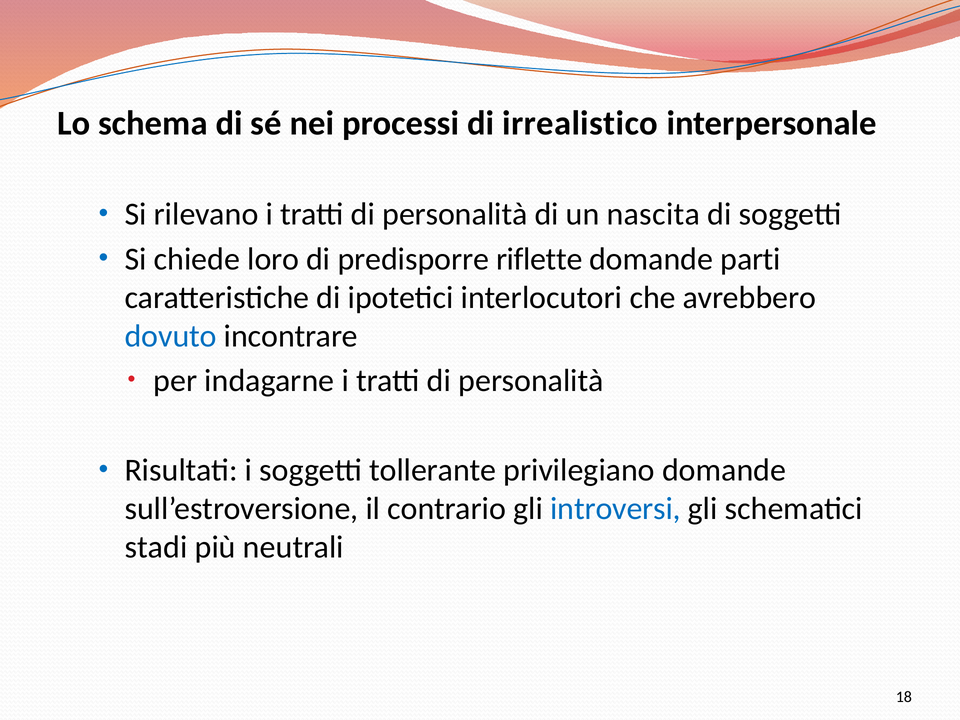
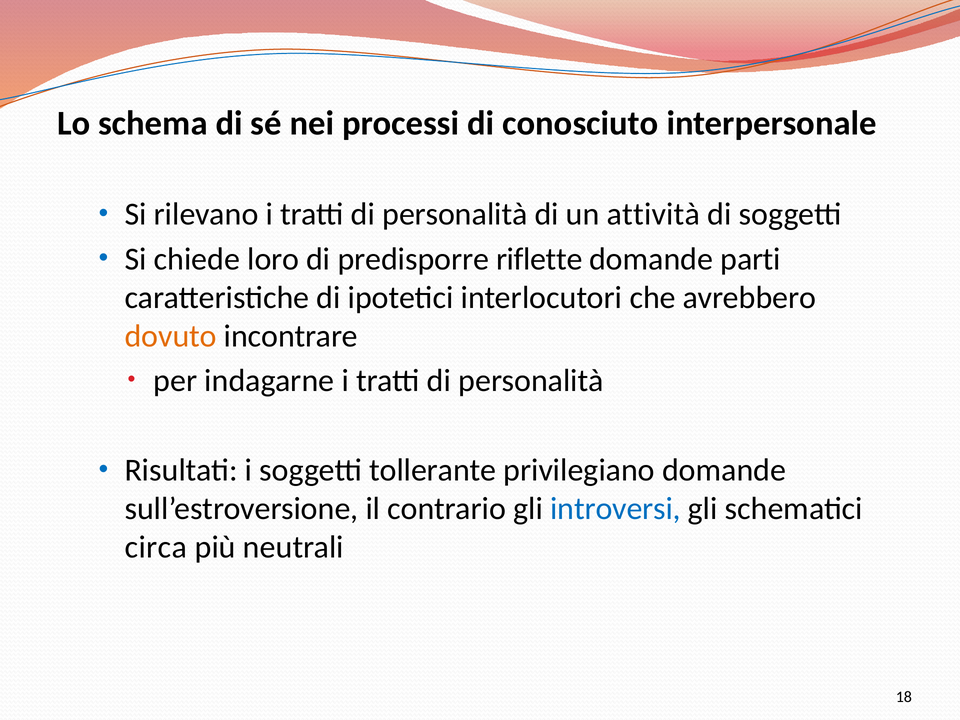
irrealistico: irrealistico -> conosciuto
nascita: nascita -> attività
dovuto colour: blue -> orange
stadi: stadi -> circa
